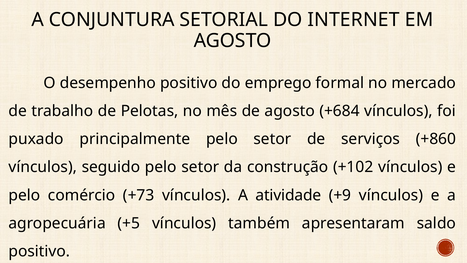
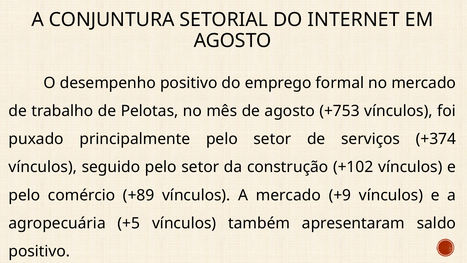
+684: +684 -> +753
+860: +860 -> +374
+73: +73 -> +89
A atividade: atividade -> mercado
